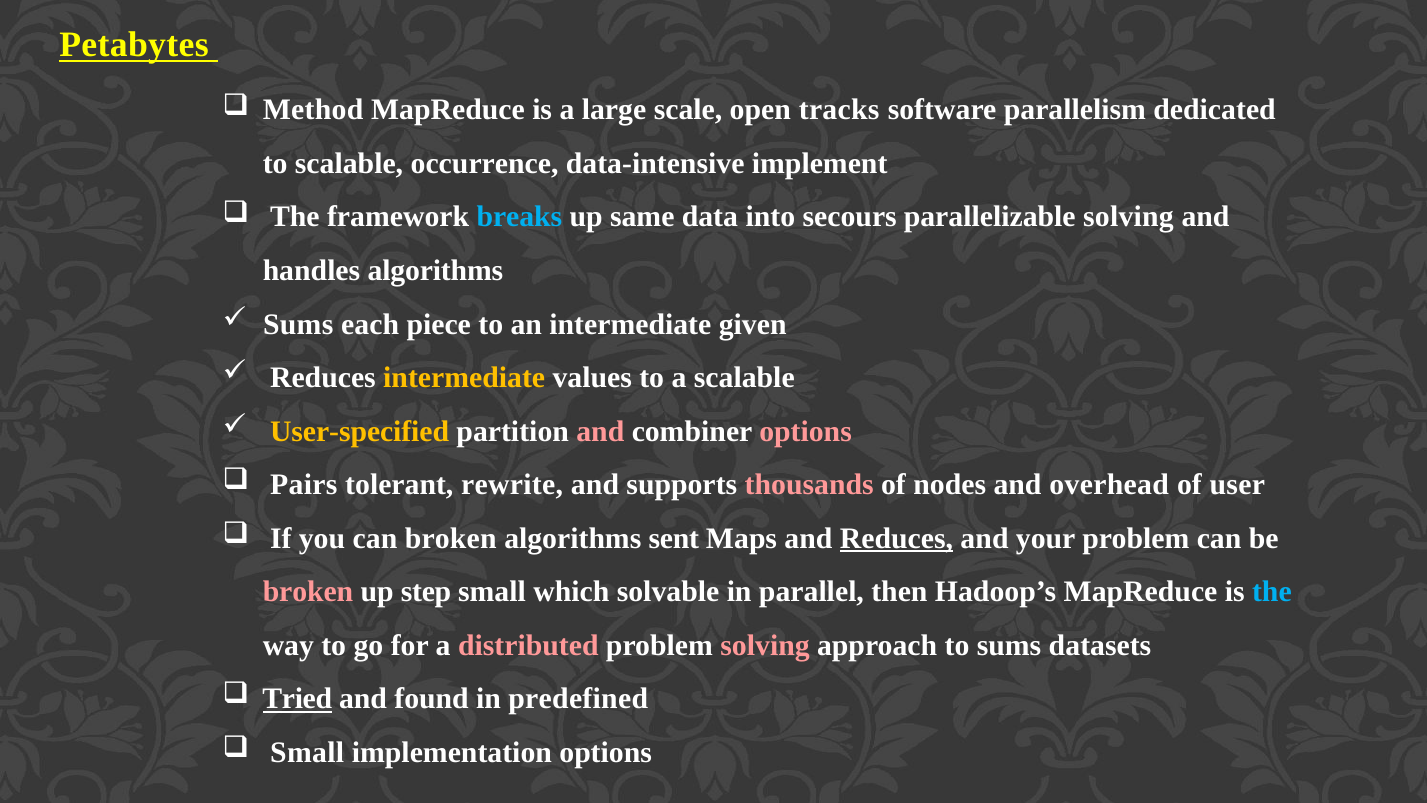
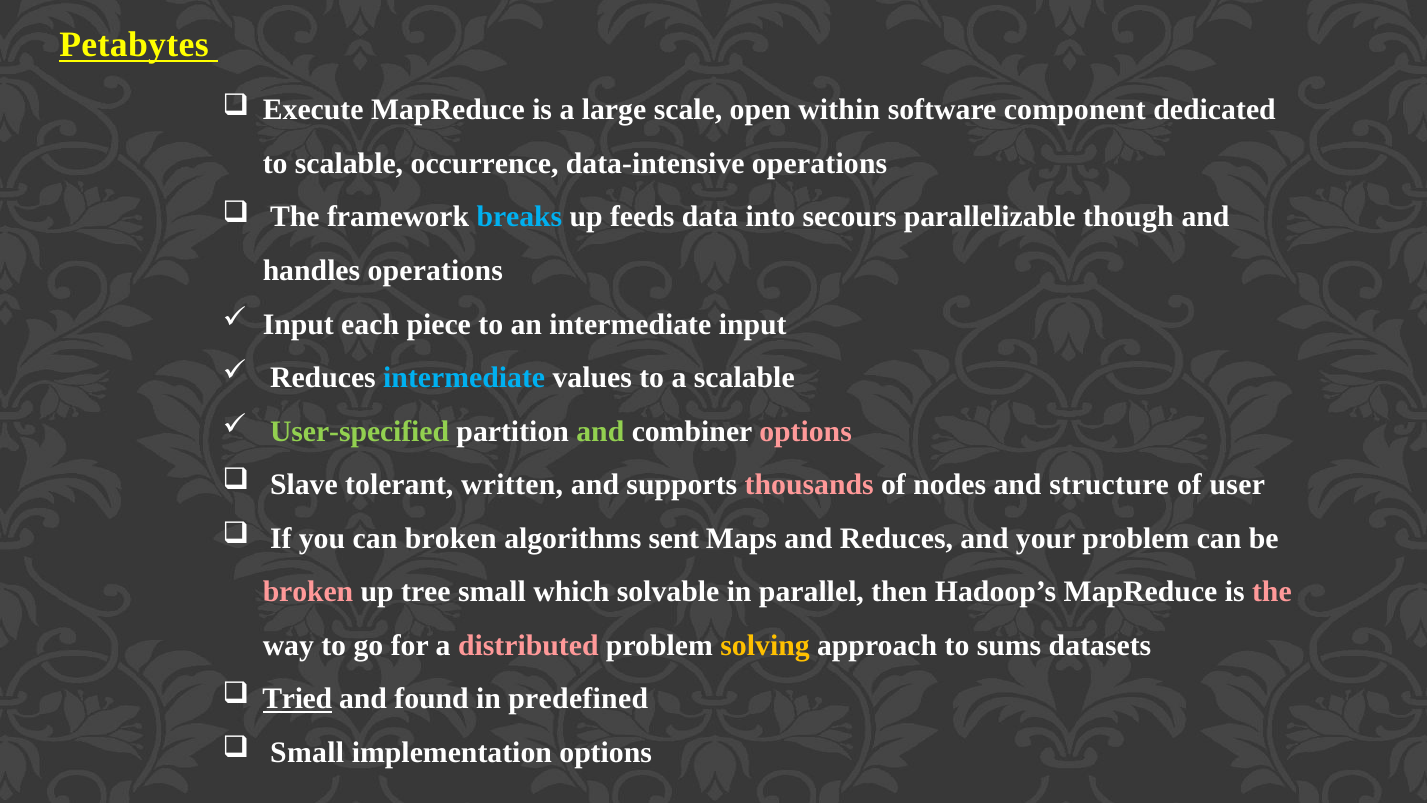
Method: Method -> Execute
tracks: tracks -> within
parallelism: parallelism -> component
data-intensive implement: implement -> operations
same: same -> feeds
parallelizable solving: solving -> though
handles algorithms: algorithms -> operations
Sums at (298, 324): Sums -> Input
intermediate given: given -> input
intermediate at (464, 378) colour: yellow -> light blue
User-specified colour: yellow -> light green
and at (600, 431) colour: pink -> light green
Pairs: Pairs -> Slave
rewrite: rewrite -> written
overhead: overhead -> structure
Reduces at (896, 538) underline: present -> none
step: step -> tree
the at (1272, 592) colour: light blue -> pink
solving at (765, 645) colour: pink -> yellow
